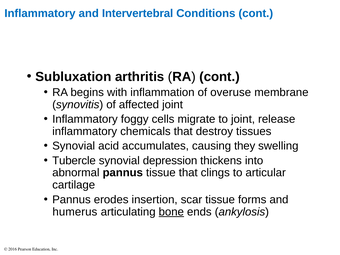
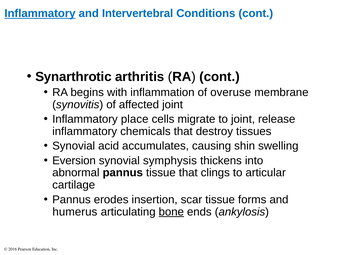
Inflammatory at (40, 13) underline: none -> present
Subluxation: Subluxation -> Synarthrotic
foggy: foggy -> place
they: they -> shin
Tubercle: Tubercle -> Eversion
depression: depression -> symphysis
